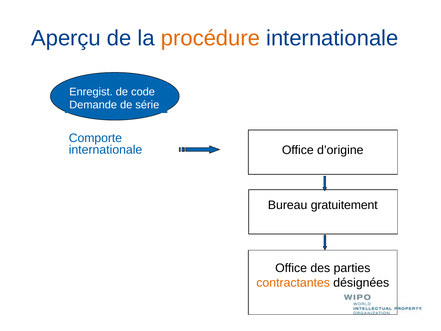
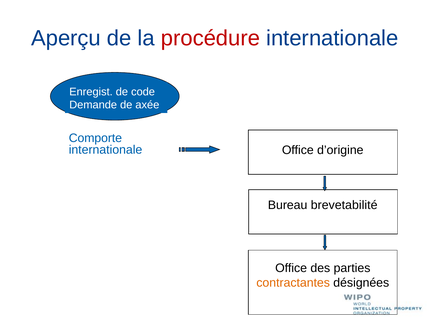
procédure colour: orange -> red
série: série -> axée
gratuitement: gratuitement -> brevetabilité
